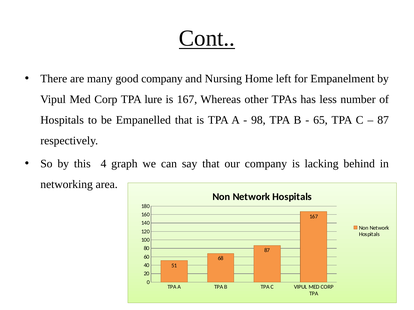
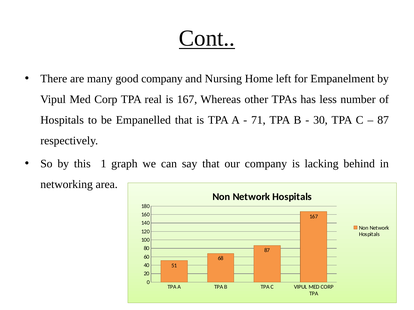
lure: lure -> real
98: 98 -> 71
65: 65 -> 30
4: 4 -> 1
